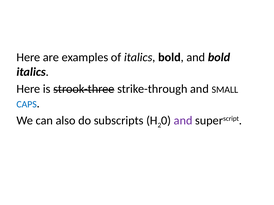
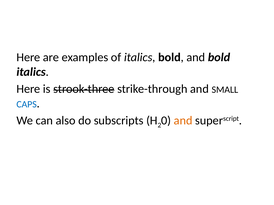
and at (183, 121) colour: purple -> orange
